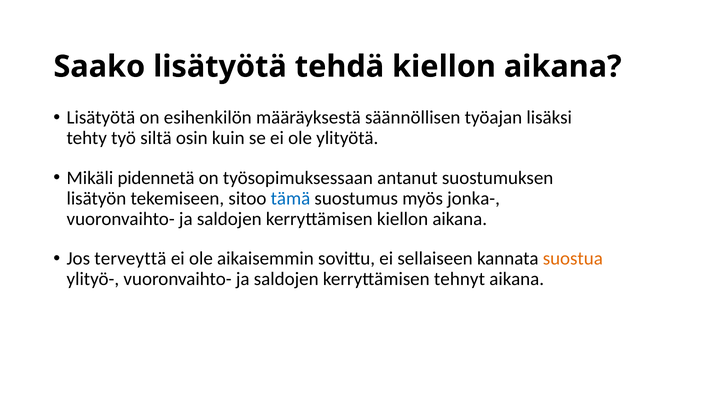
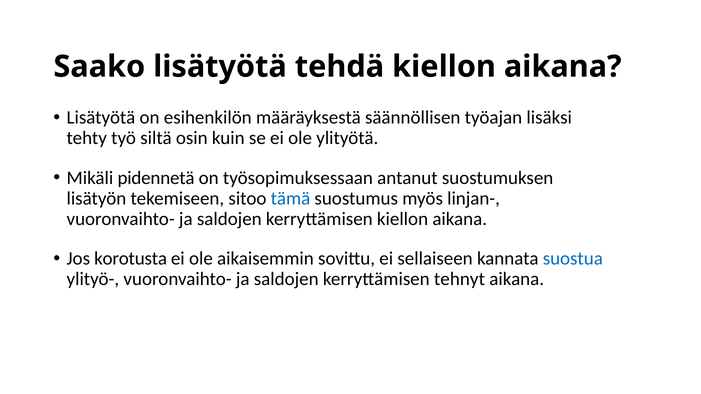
jonka-: jonka- -> linjan-
terveyttä: terveyttä -> korotusta
suostua colour: orange -> blue
